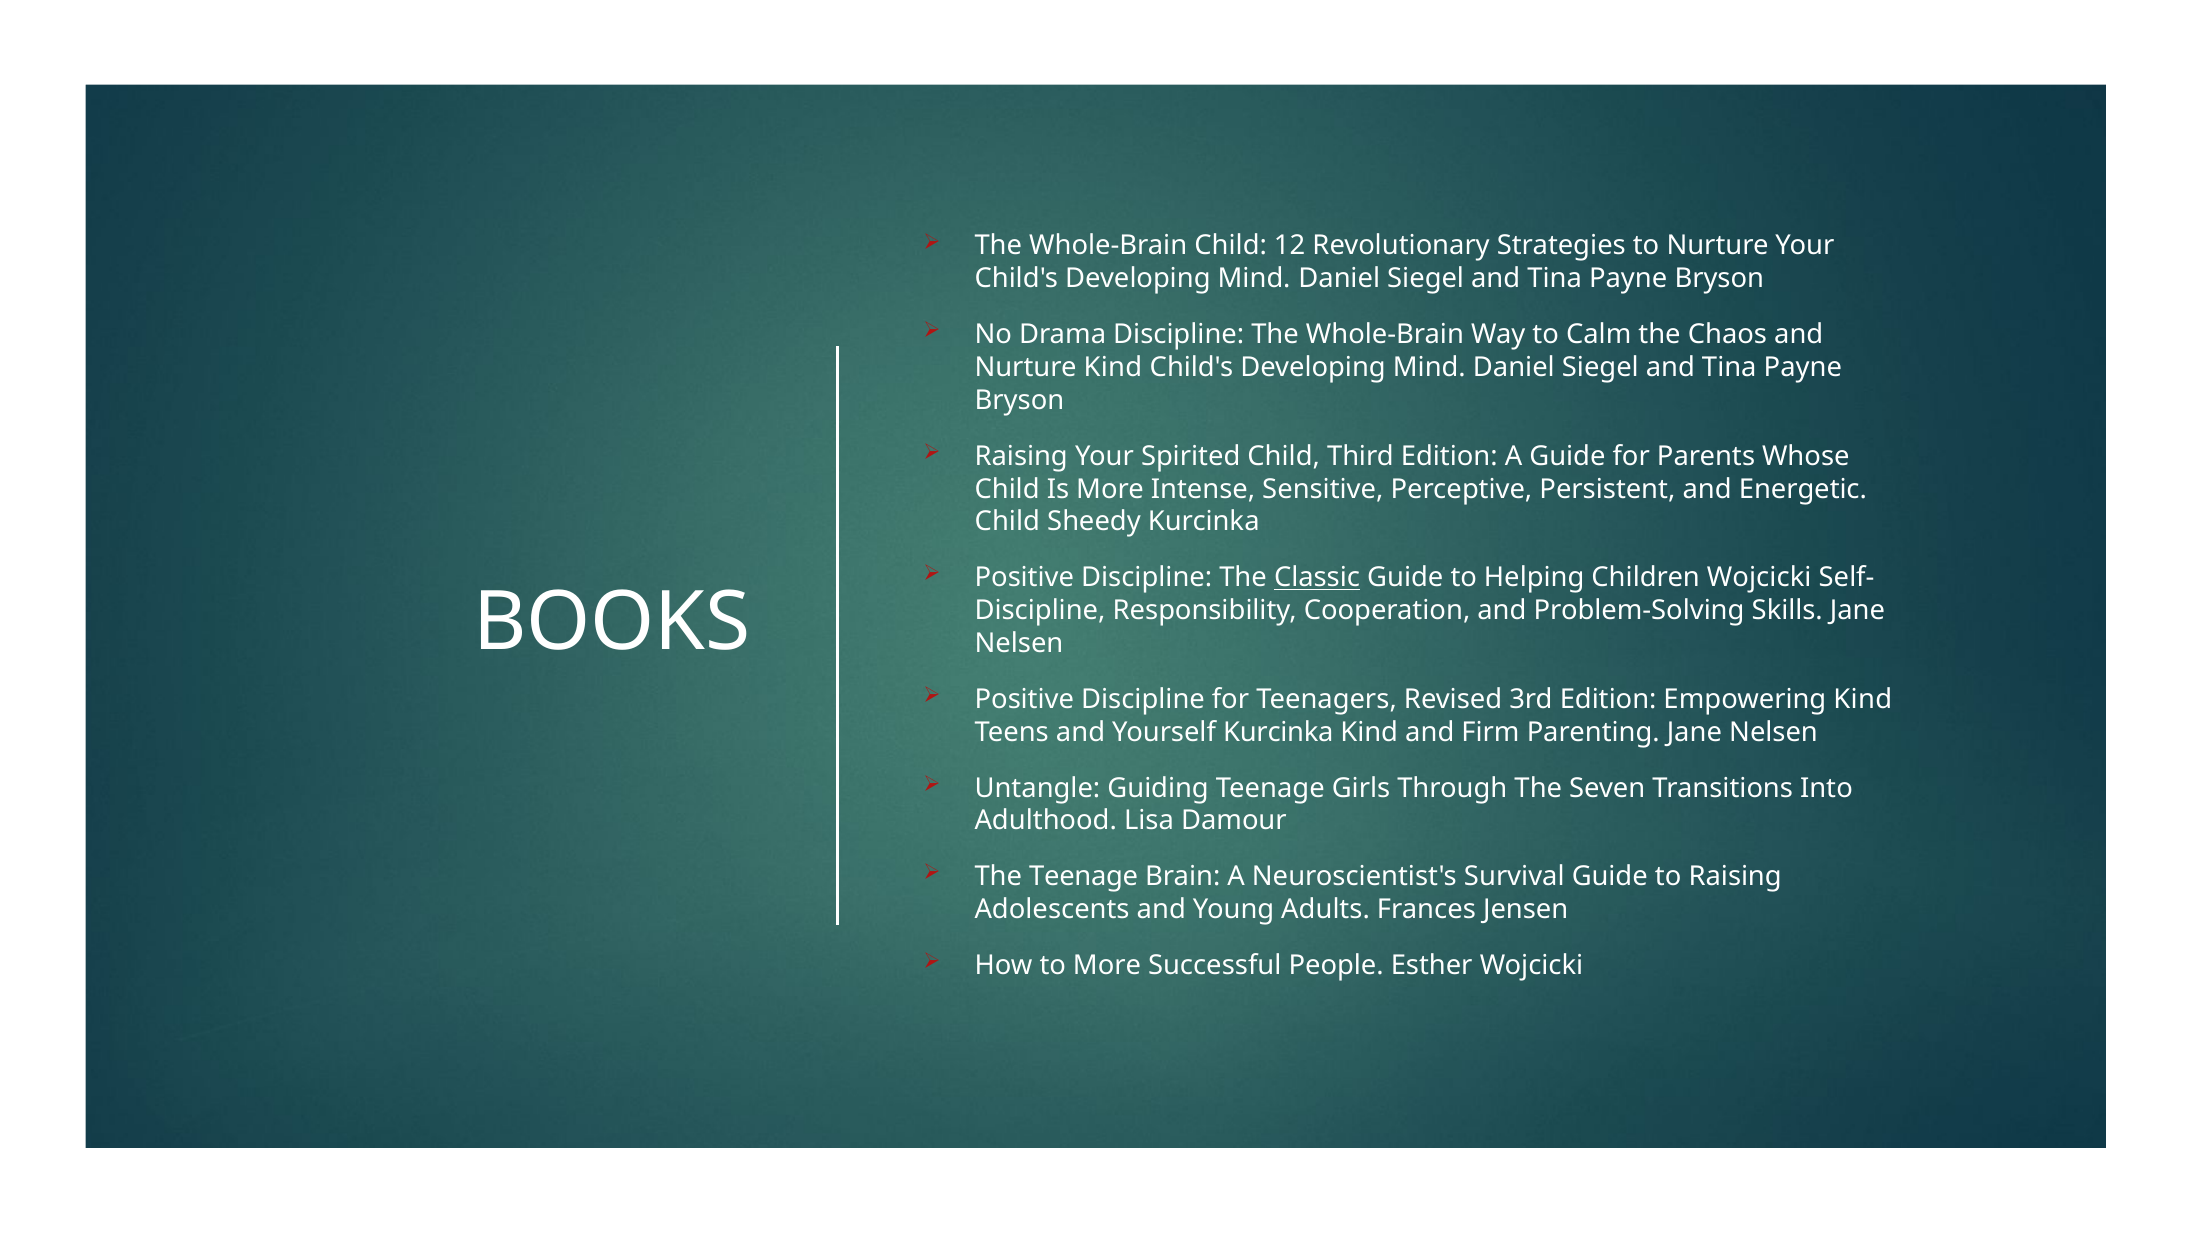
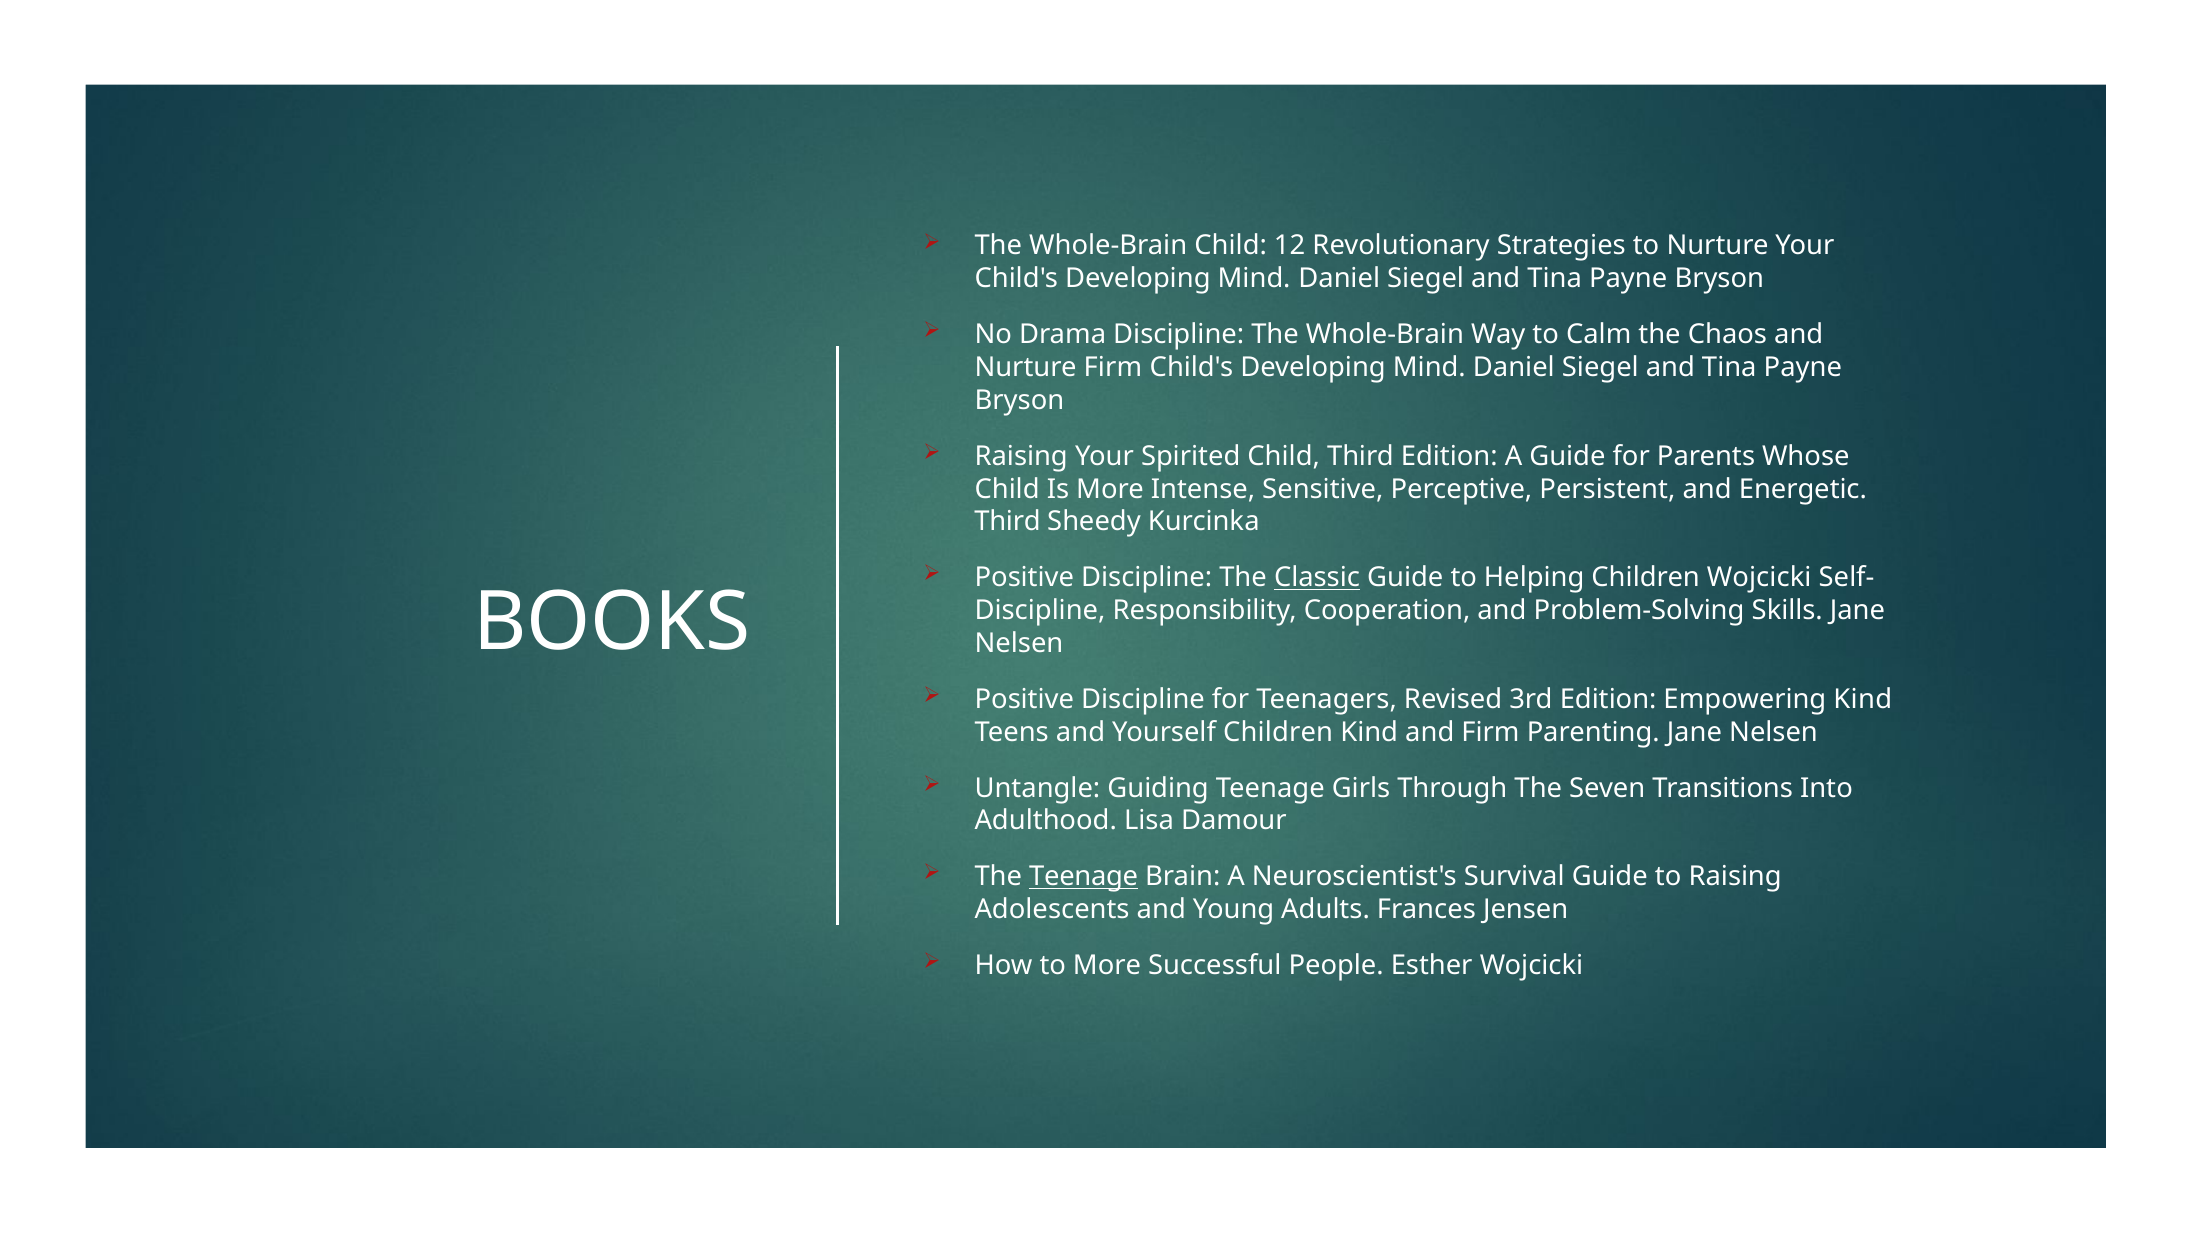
Nurture Kind: Kind -> Firm
Child at (1007, 522): Child -> Third
Yourself Kurcinka: Kurcinka -> Children
Teenage at (1084, 876) underline: none -> present
